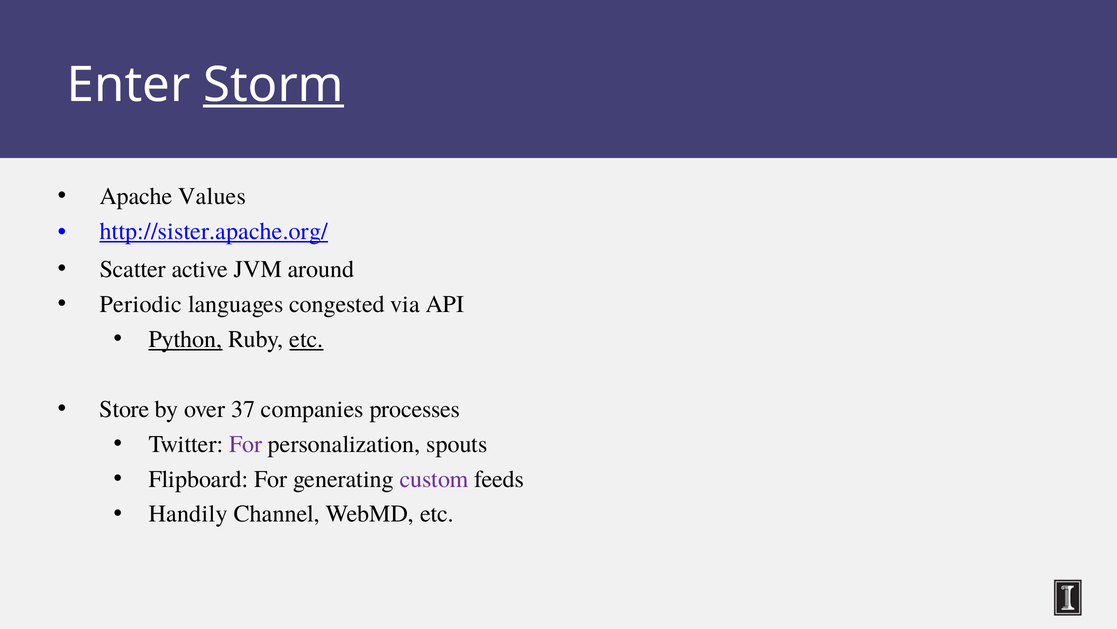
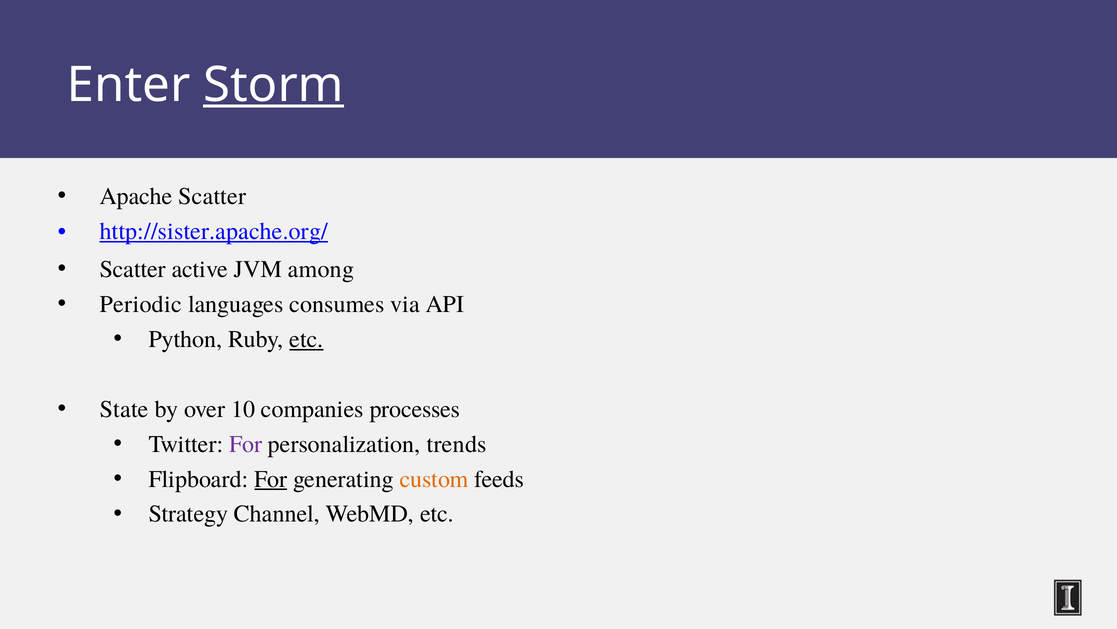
Apache Values: Values -> Scatter
around: around -> among
congested: congested -> consumes
Python underline: present -> none
Store: Store -> State
37: 37 -> 10
spouts: spouts -> trends
For at (271, 479) underline: none -> present
custom colour: purple -> orange
Handily: Handily -> Strategy
